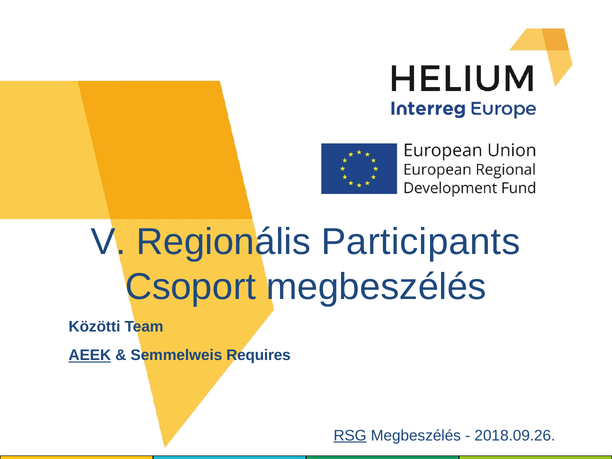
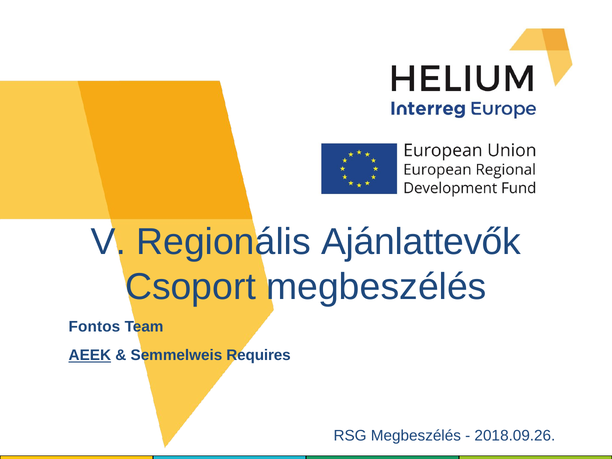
Participants: Participants -> Ajánlattevők
Közötti: Közötti -> Fontos
RSG underline: present -> none
